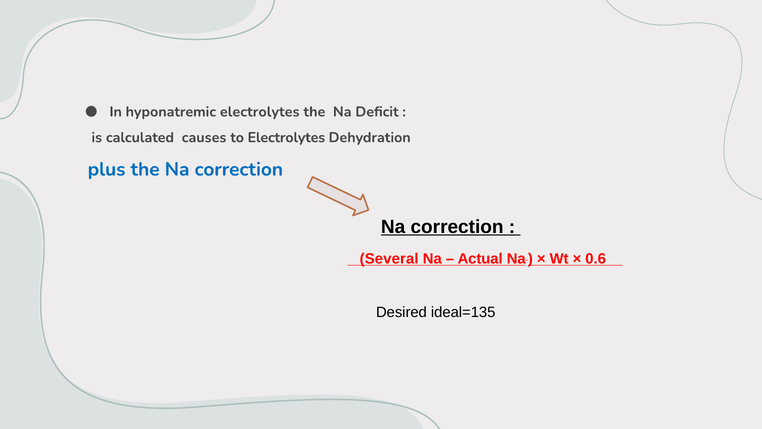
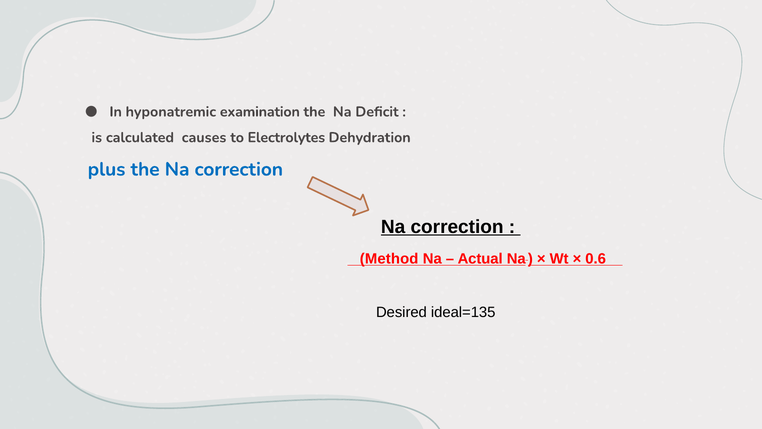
hyponatremic electrolytes: electrolytes -> examination
Several: Several -> Method
